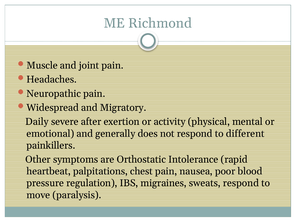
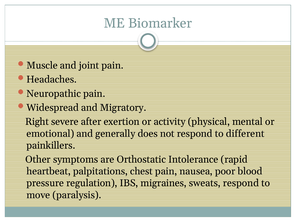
Richmond: Richmond -> Biomarker
Daily: Daily -> Right
